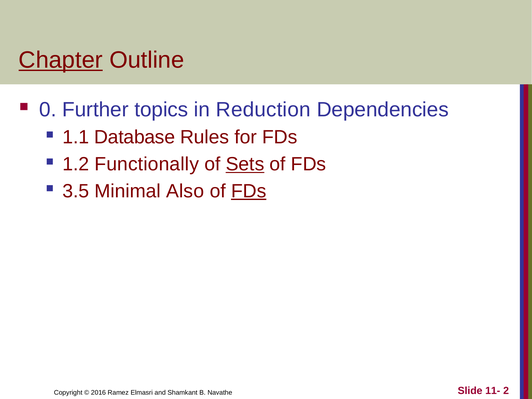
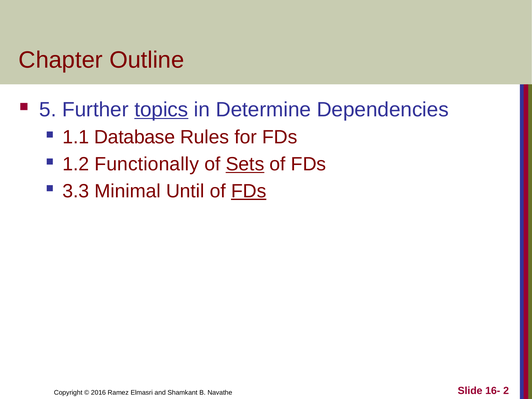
Chapter underline: present -> none
0: 0 -> 5
topics underline: none -> present
Reduction: Reduction -> Determine
3.5: 3.5 -> 3.3
Also: Also -> Until
11-: 11- -> 16-
